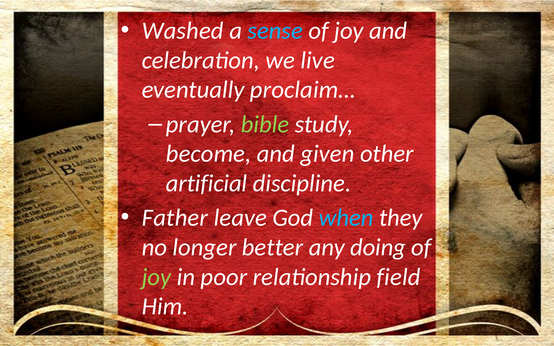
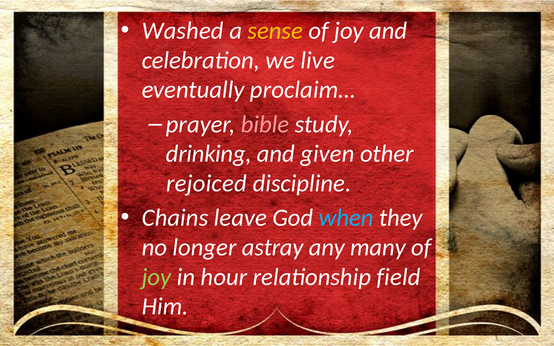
sense colour: light blue -> yellow
bible colour: light green -> pink
become: become -> drinking
artificial: artificial -> rejoiced
Father: Father -> Chains
better: better -> astray
doing: doing -> many
poor: poor -> hour
